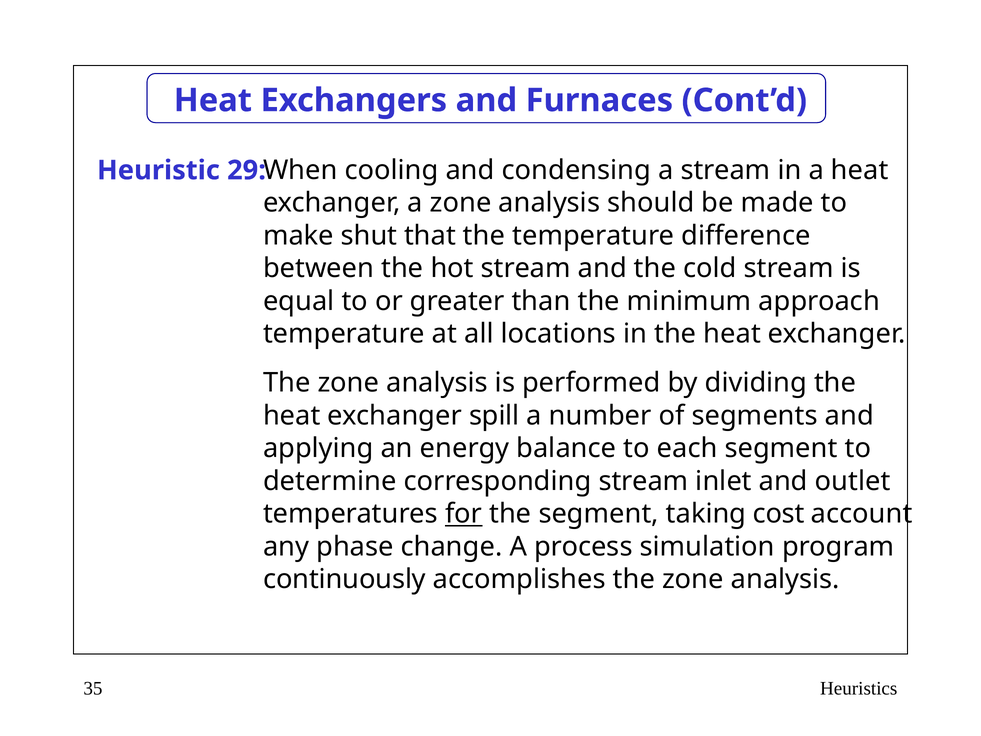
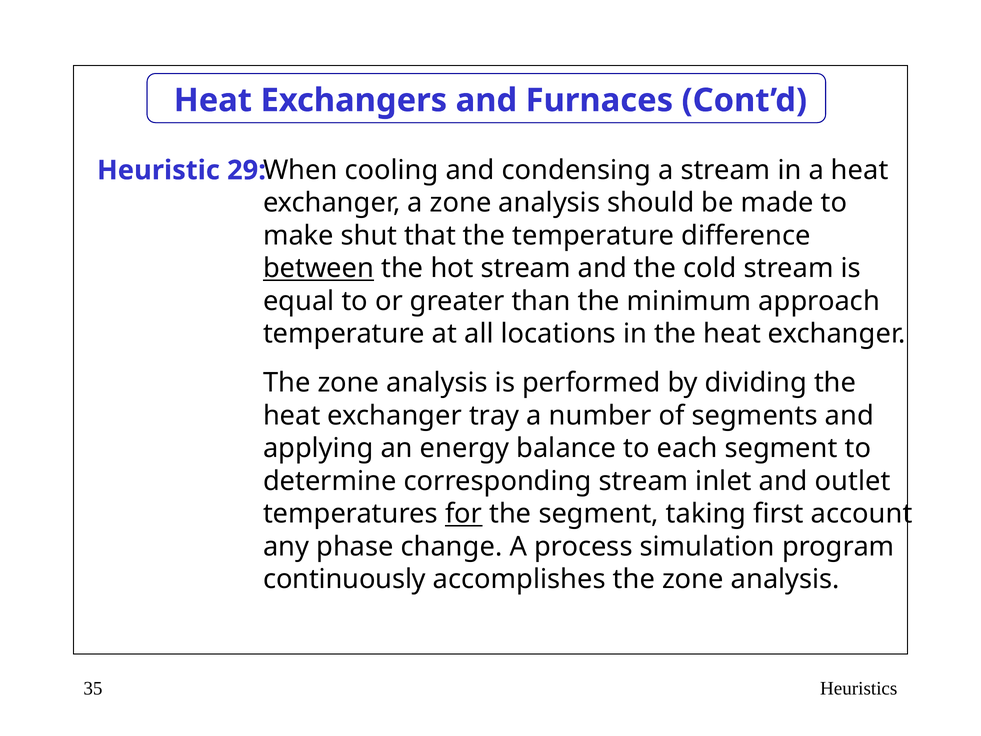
between underline: none -> present
spill: spill -> tray
cost: cost -> first
